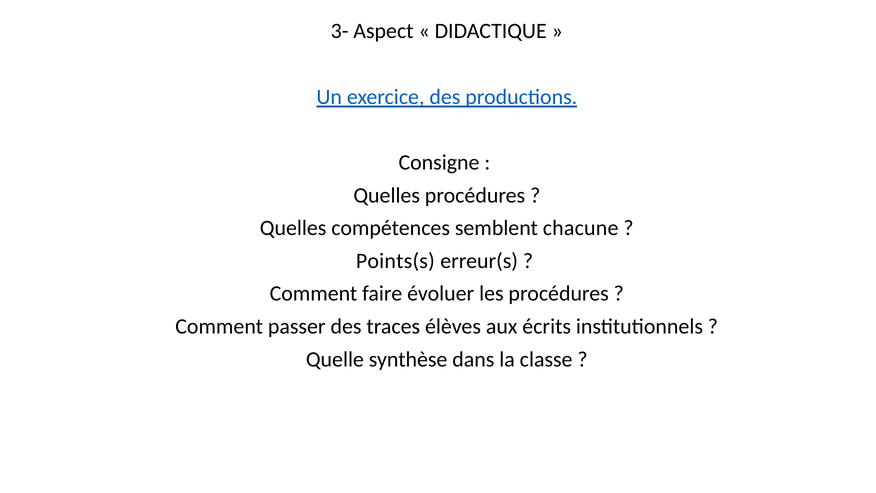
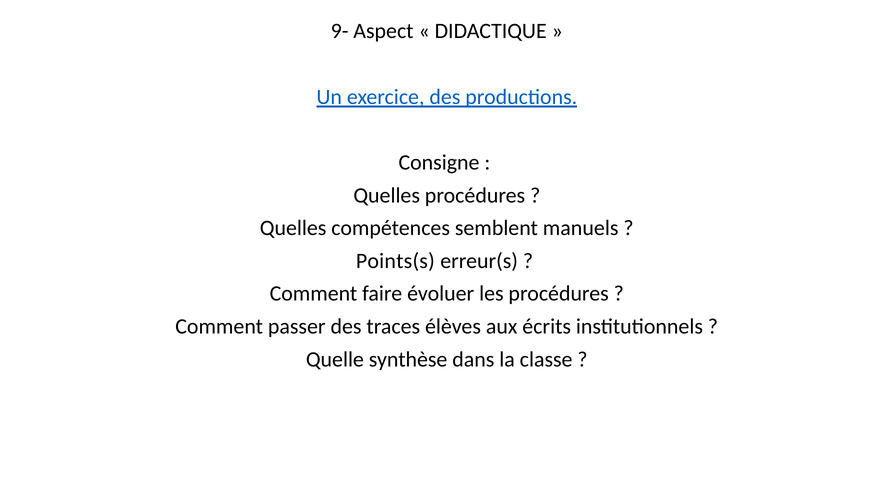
3-: 3- -> 9-
chacune: chacune -> manuels
